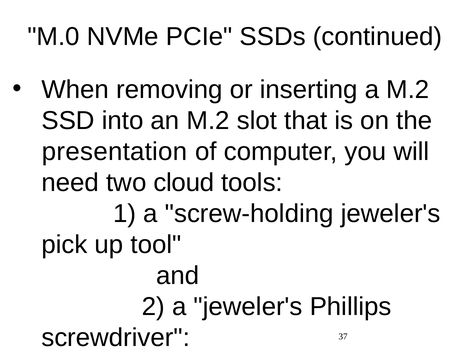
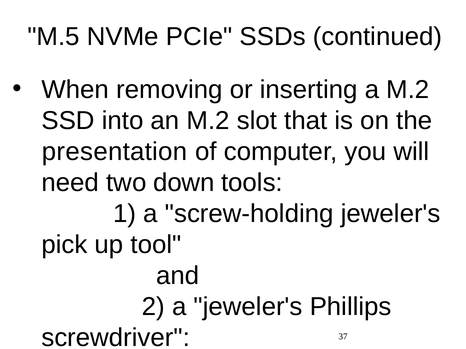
M.0: M.0 -> M.5
cloud: cloud -> down
